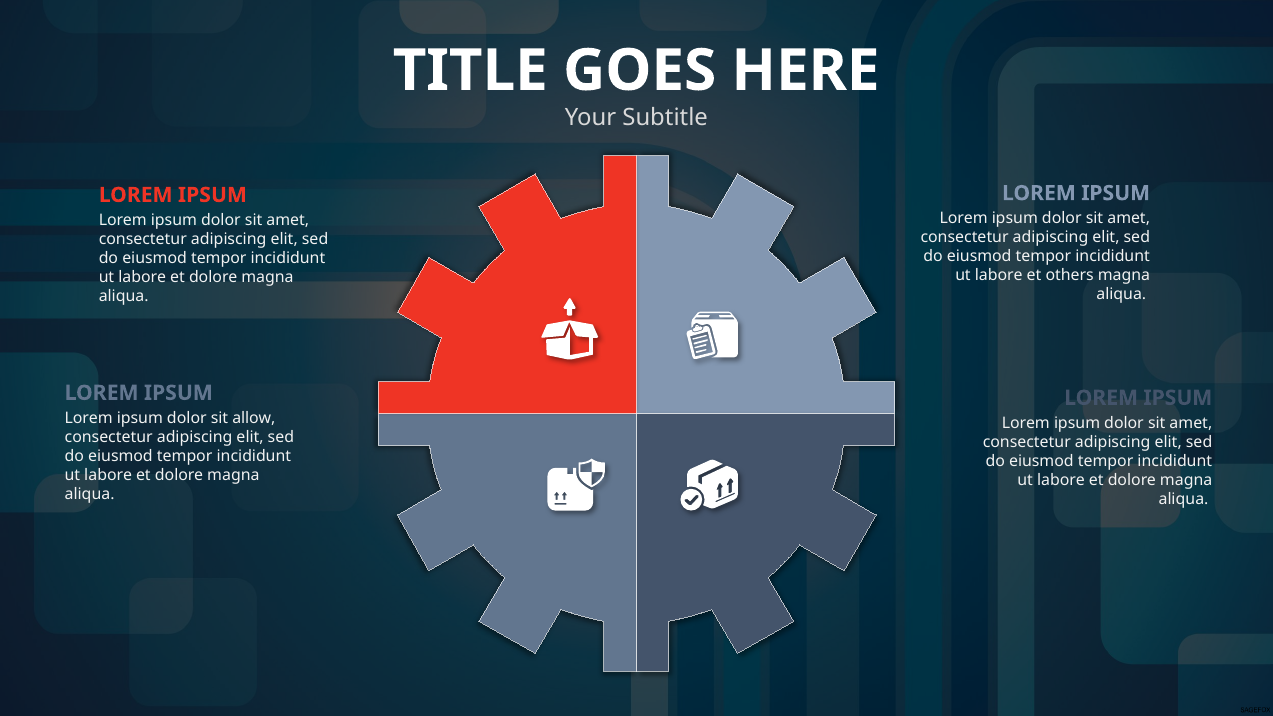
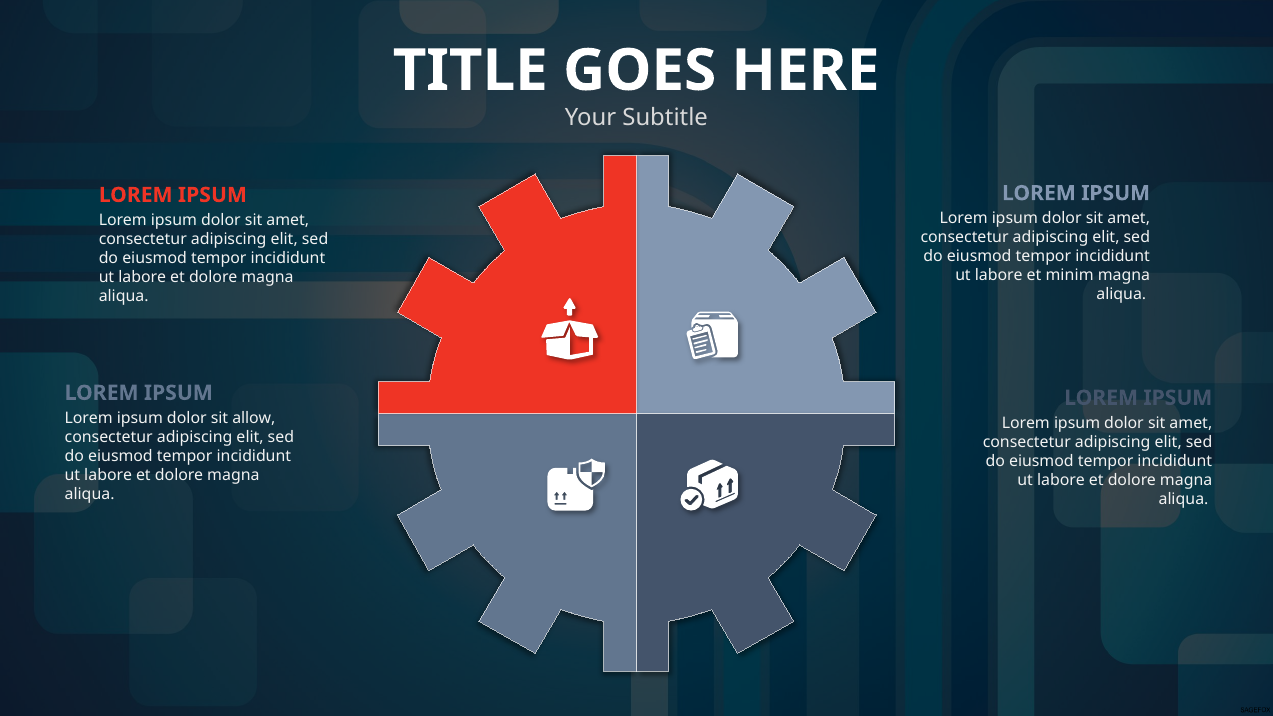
others: others -> minim
